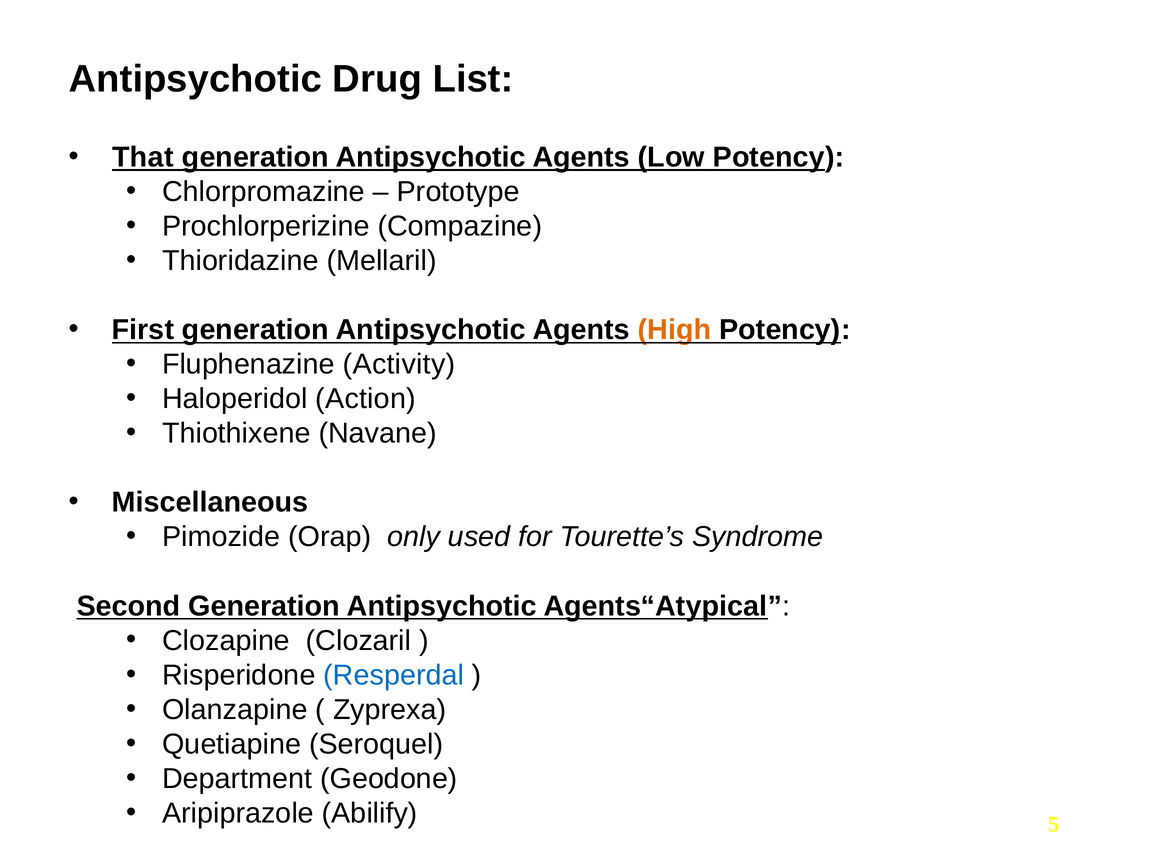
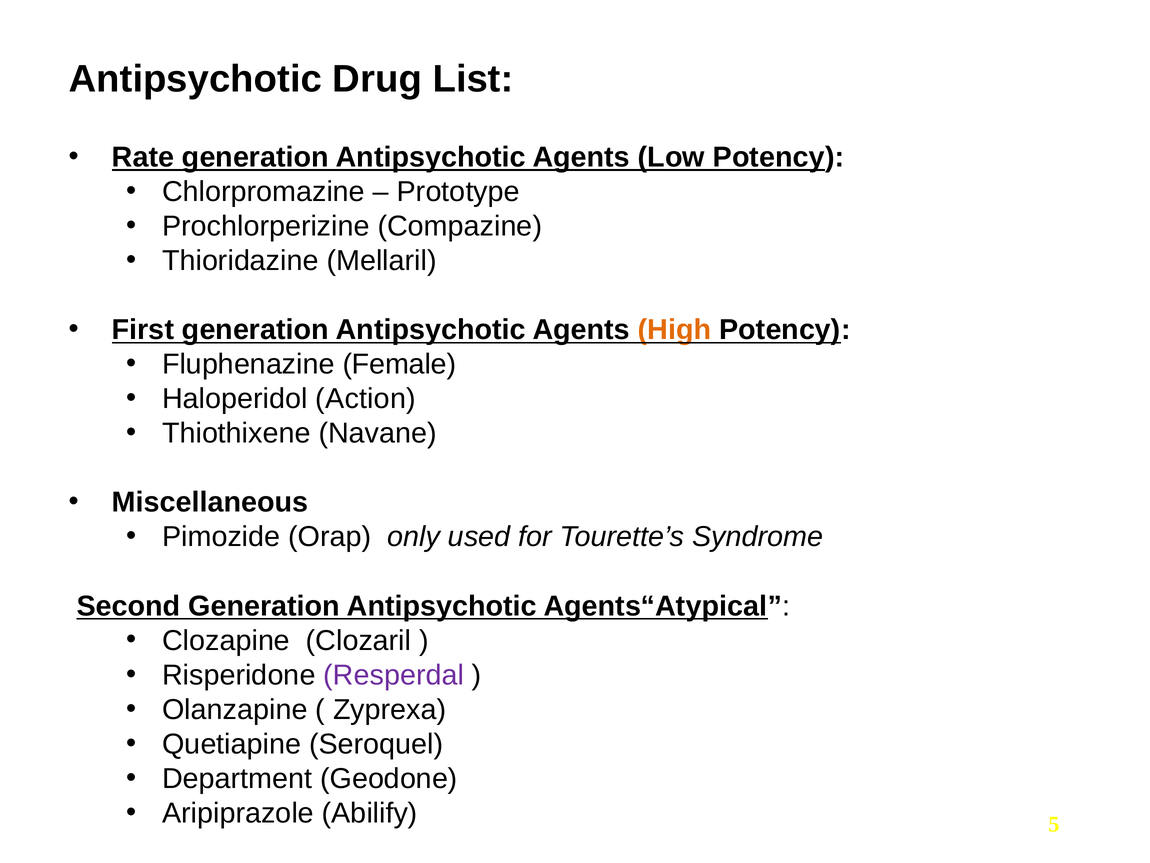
That: That -> Rate
Activity: Activity -> Female
Resperdal colour: blue -> purple
